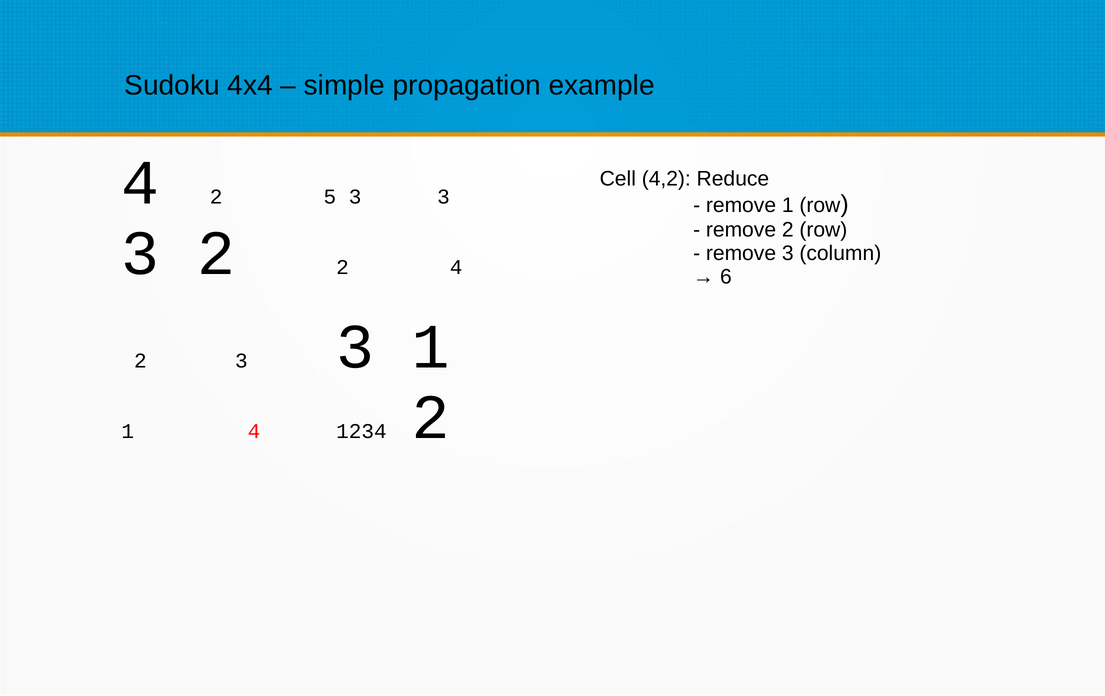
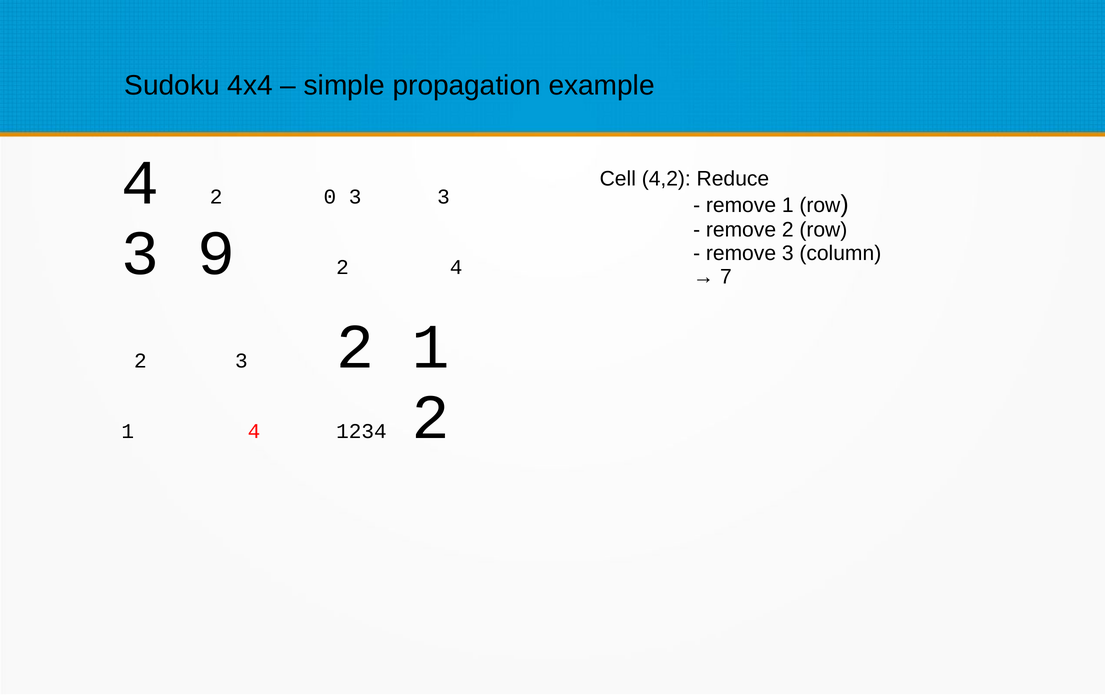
5: 5 -> 0
3 2: 2 -> 9
6: 6 -> 7
2 3 3: 3 -> 2
